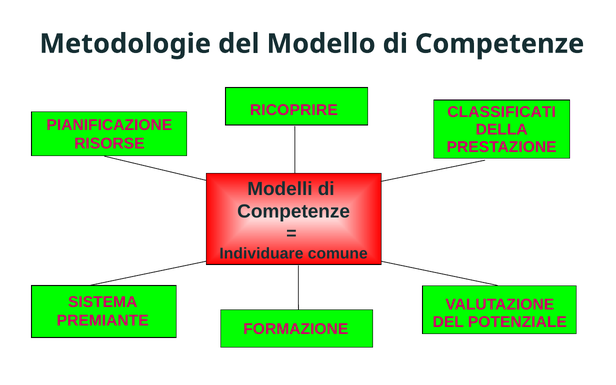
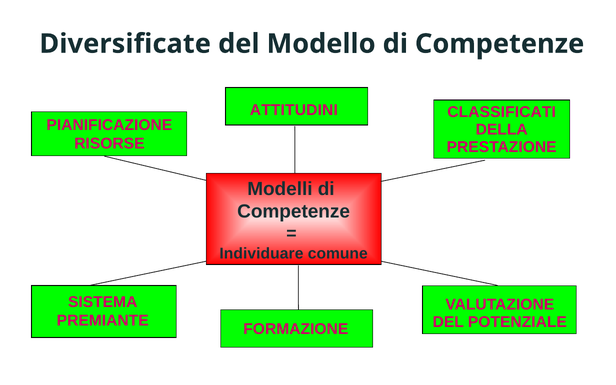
Metodologie: Metodologie -> Diversificate
RICOPRIRE: RICOPRIRE -> ATTITUDINI
